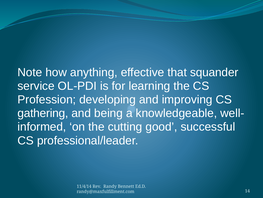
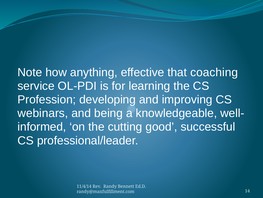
squander: squander -> coaching
gathering: gathering -> webinars
